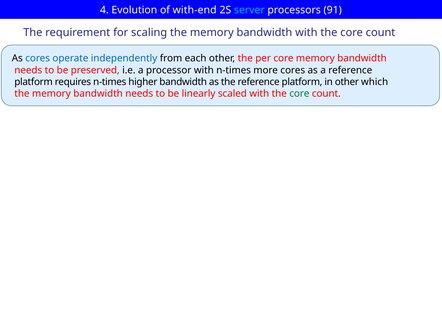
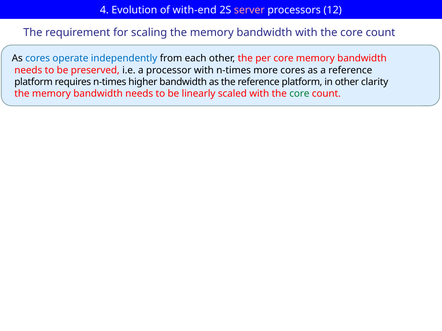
server colour: light blue -> pink
91: 91 -> 12
which: which -> clarity
